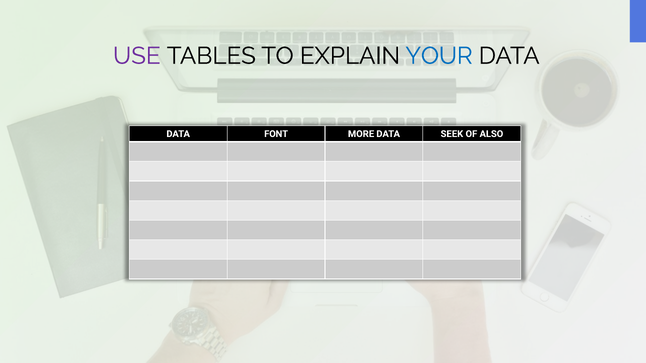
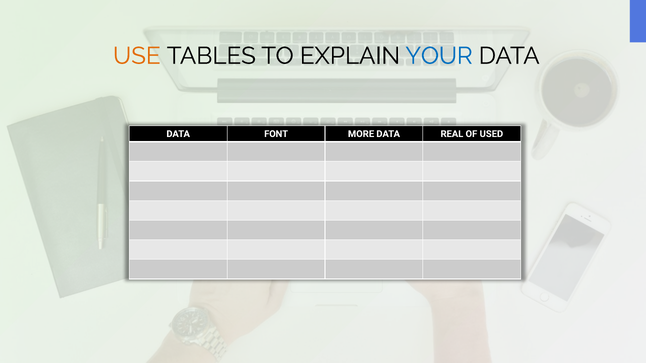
USE colour: purple -> orange
SEEK: SEEK -> REAL
ALSO: ALSO -> USED
